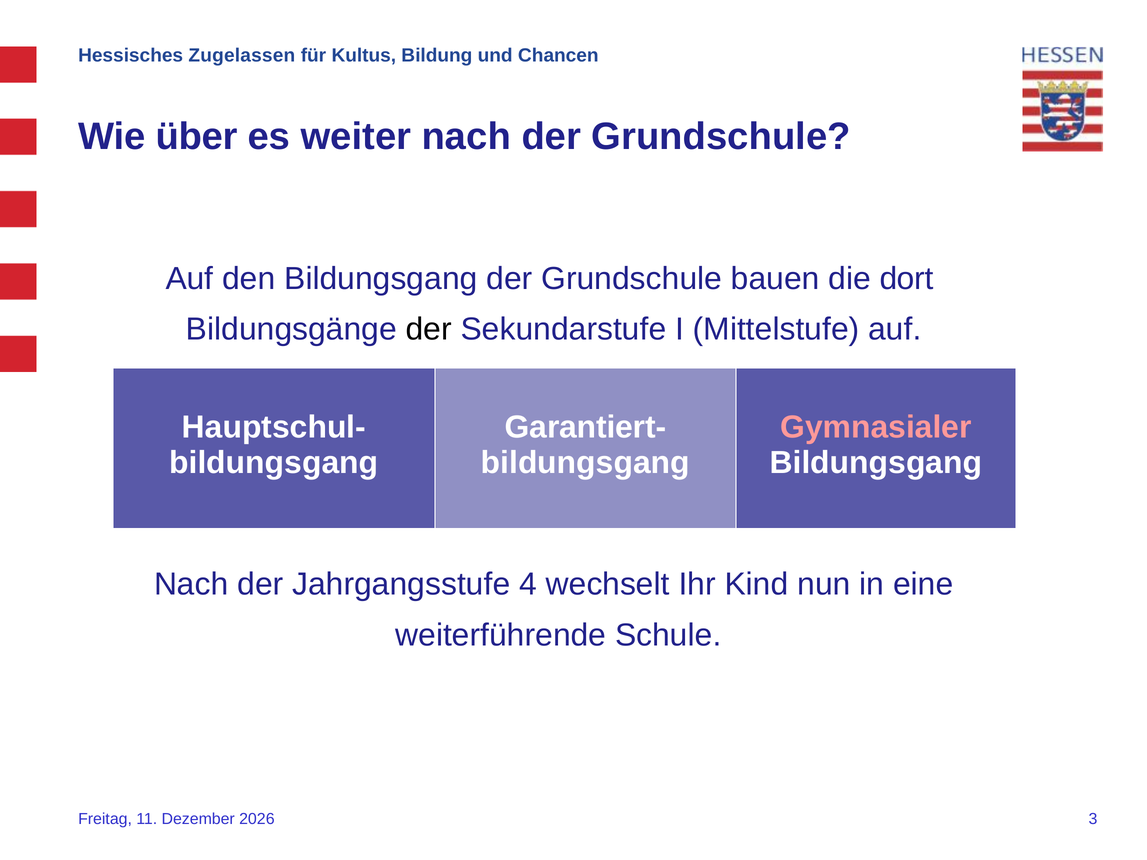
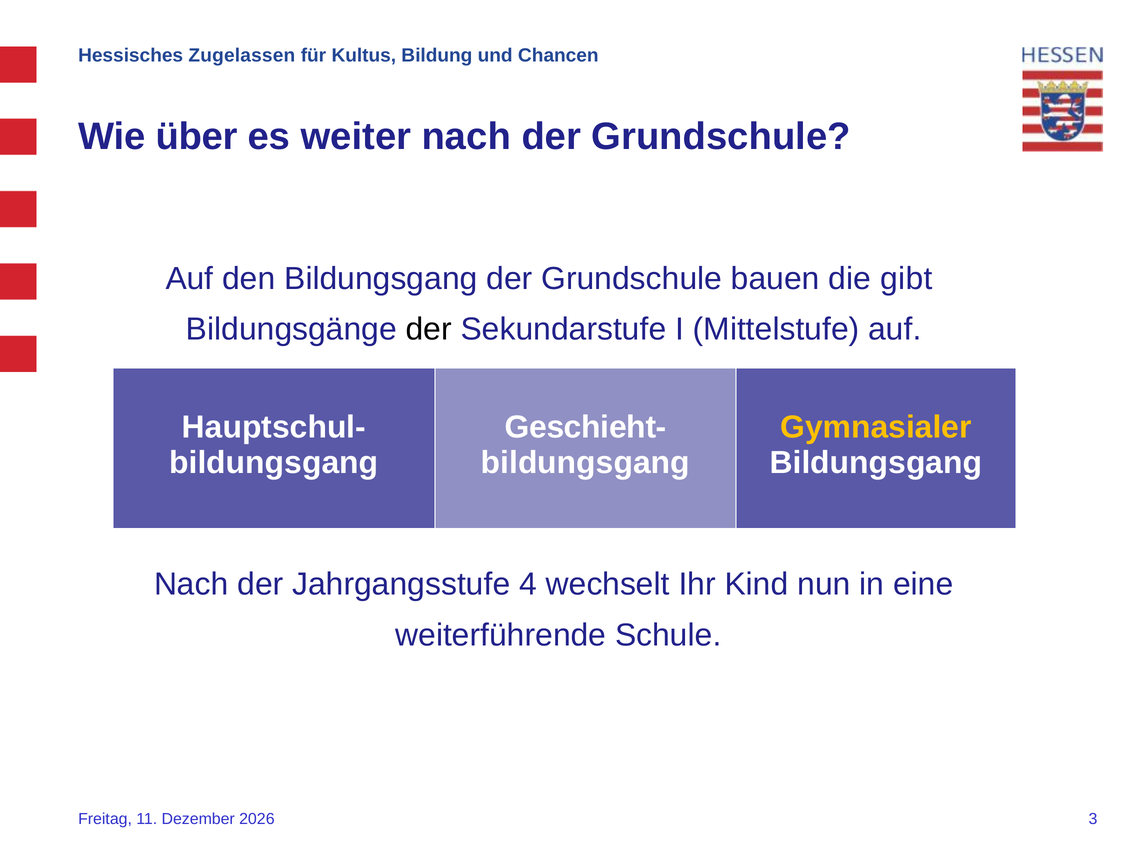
dort: dort -> gibt
Garantiert-: Garantiert- -> Geschieht-
Gymnasialer colour: pink -> yellow
